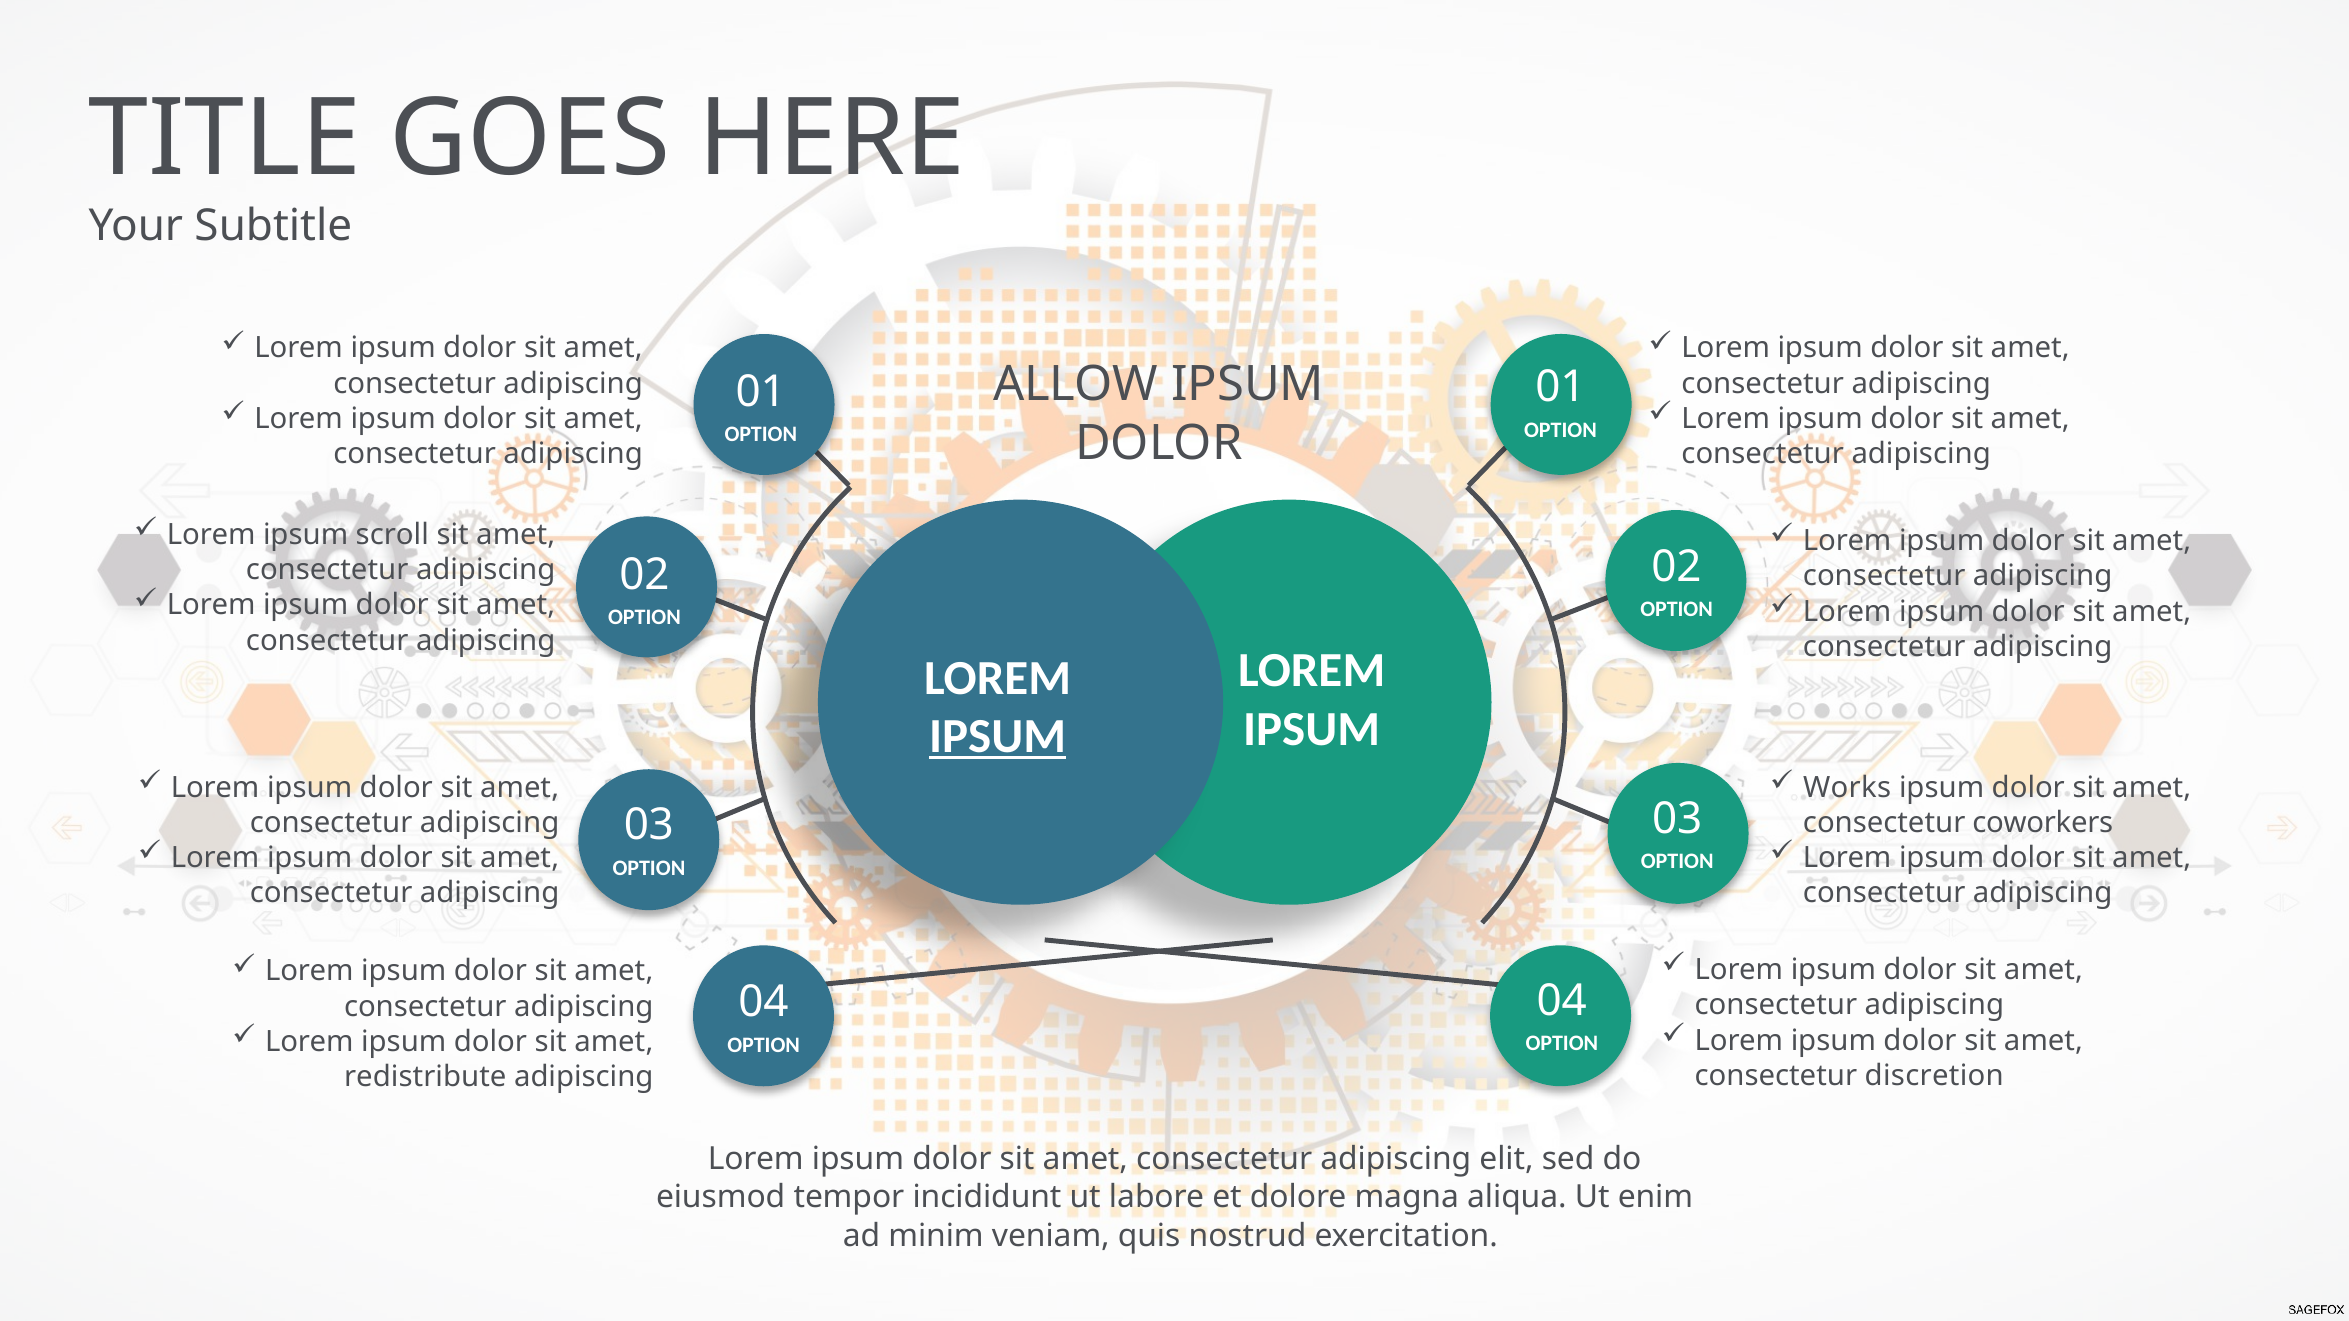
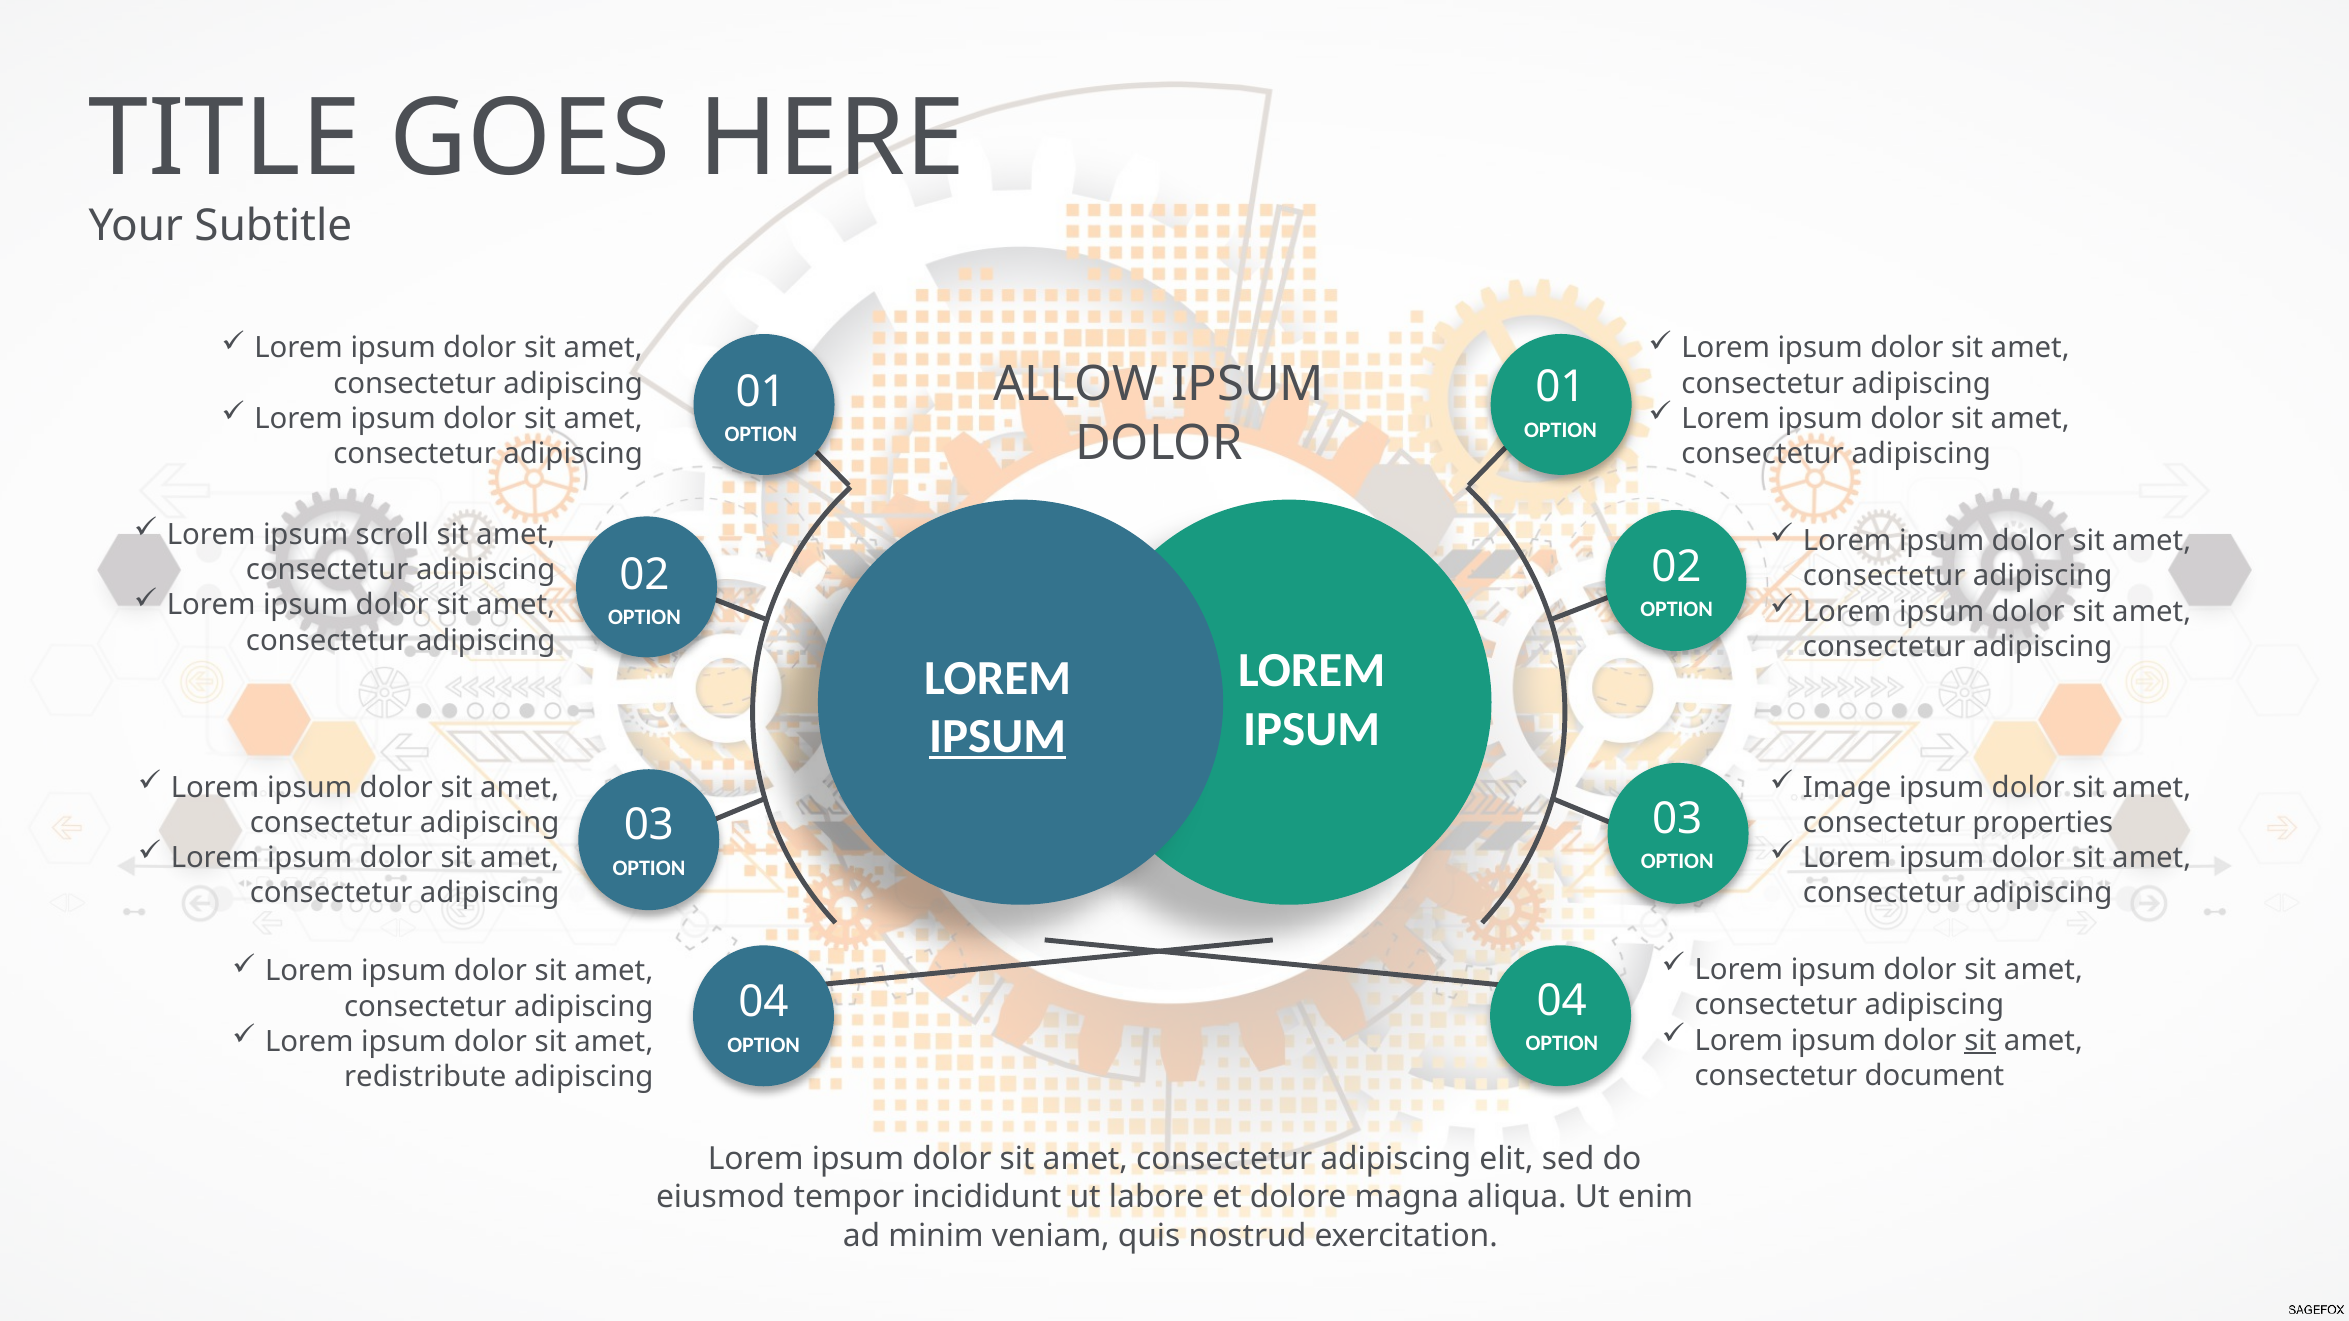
Works: Works -> Image
coworkers: coworkers -> properties
sit at (1980, 1041) underline: none -> present
discretion: discretion -> document
